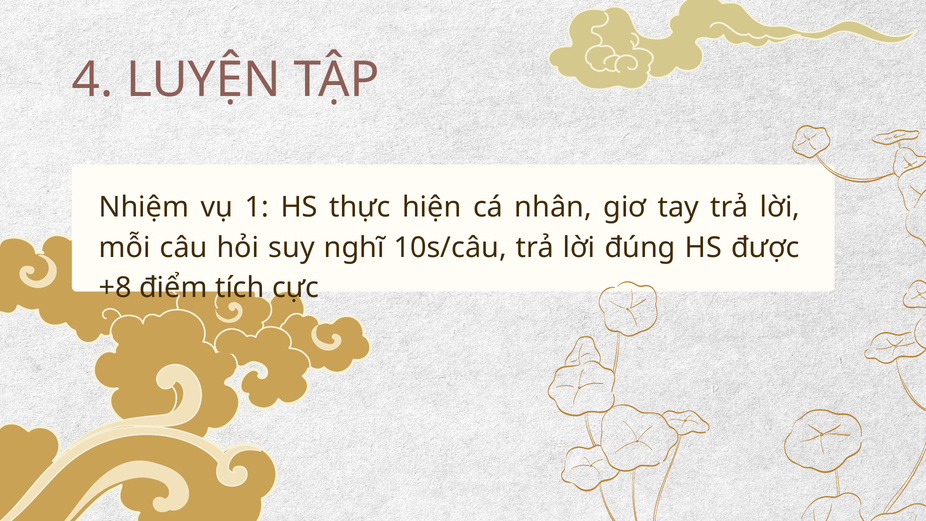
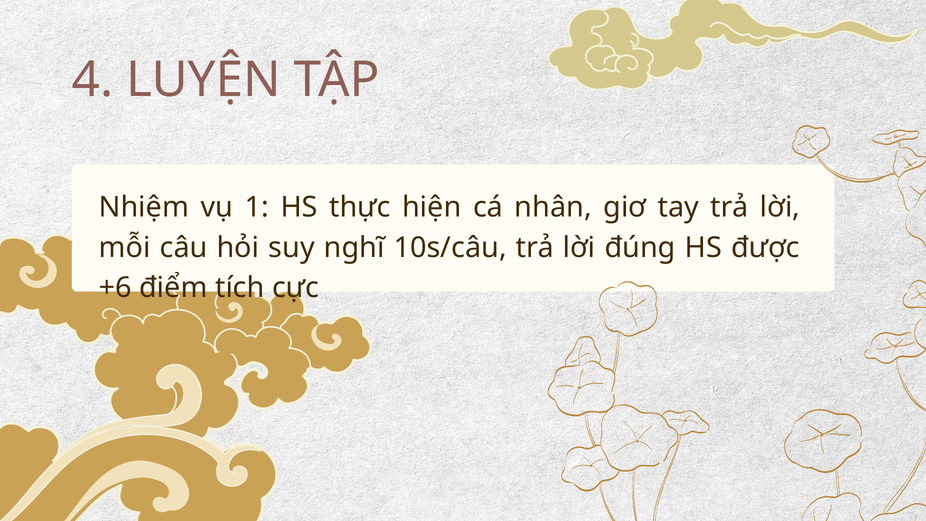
+8: +8 -> +6
